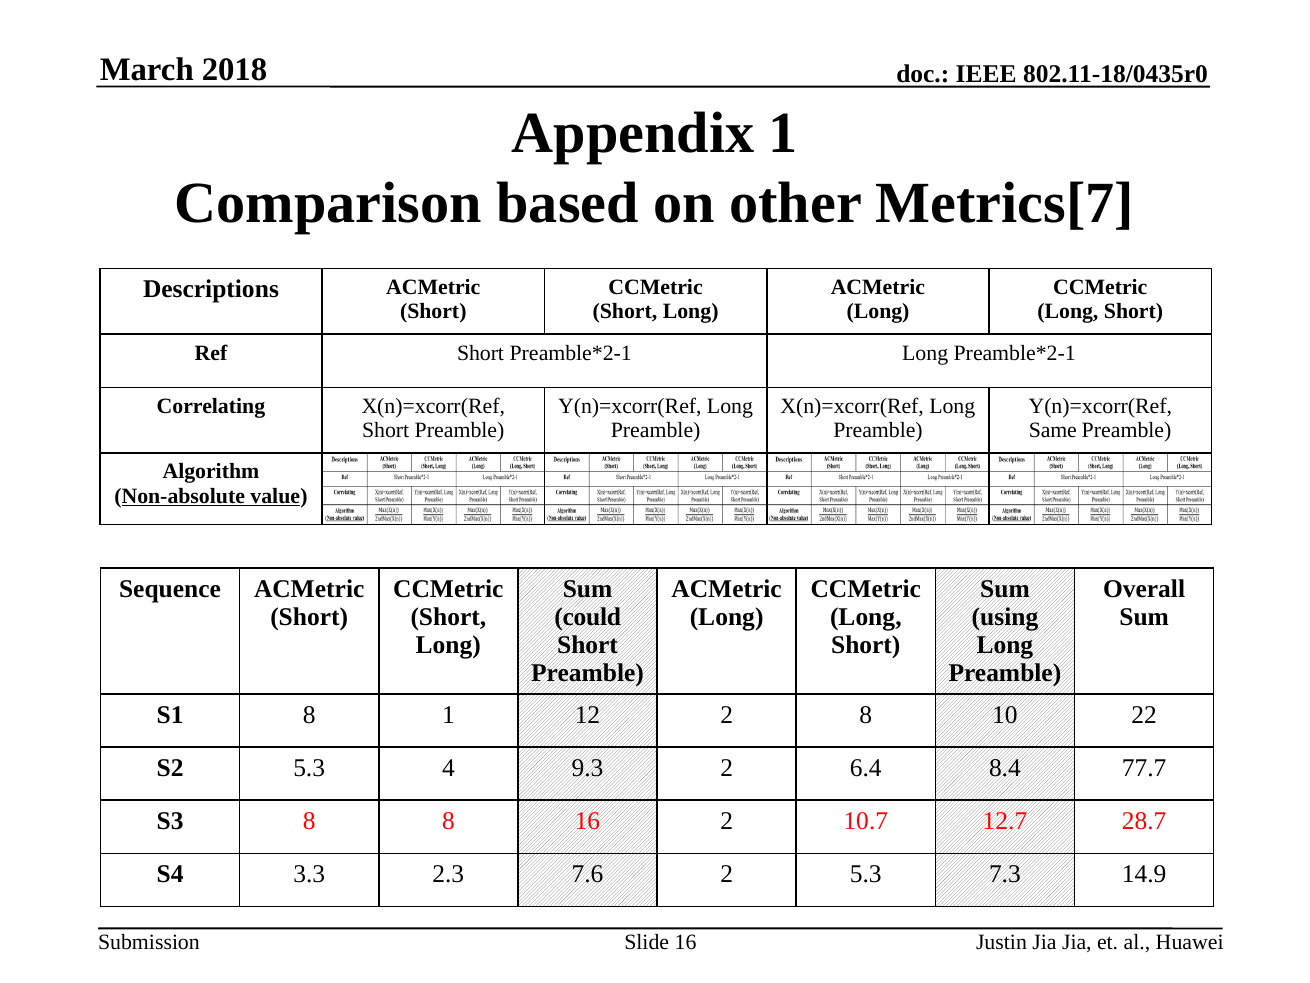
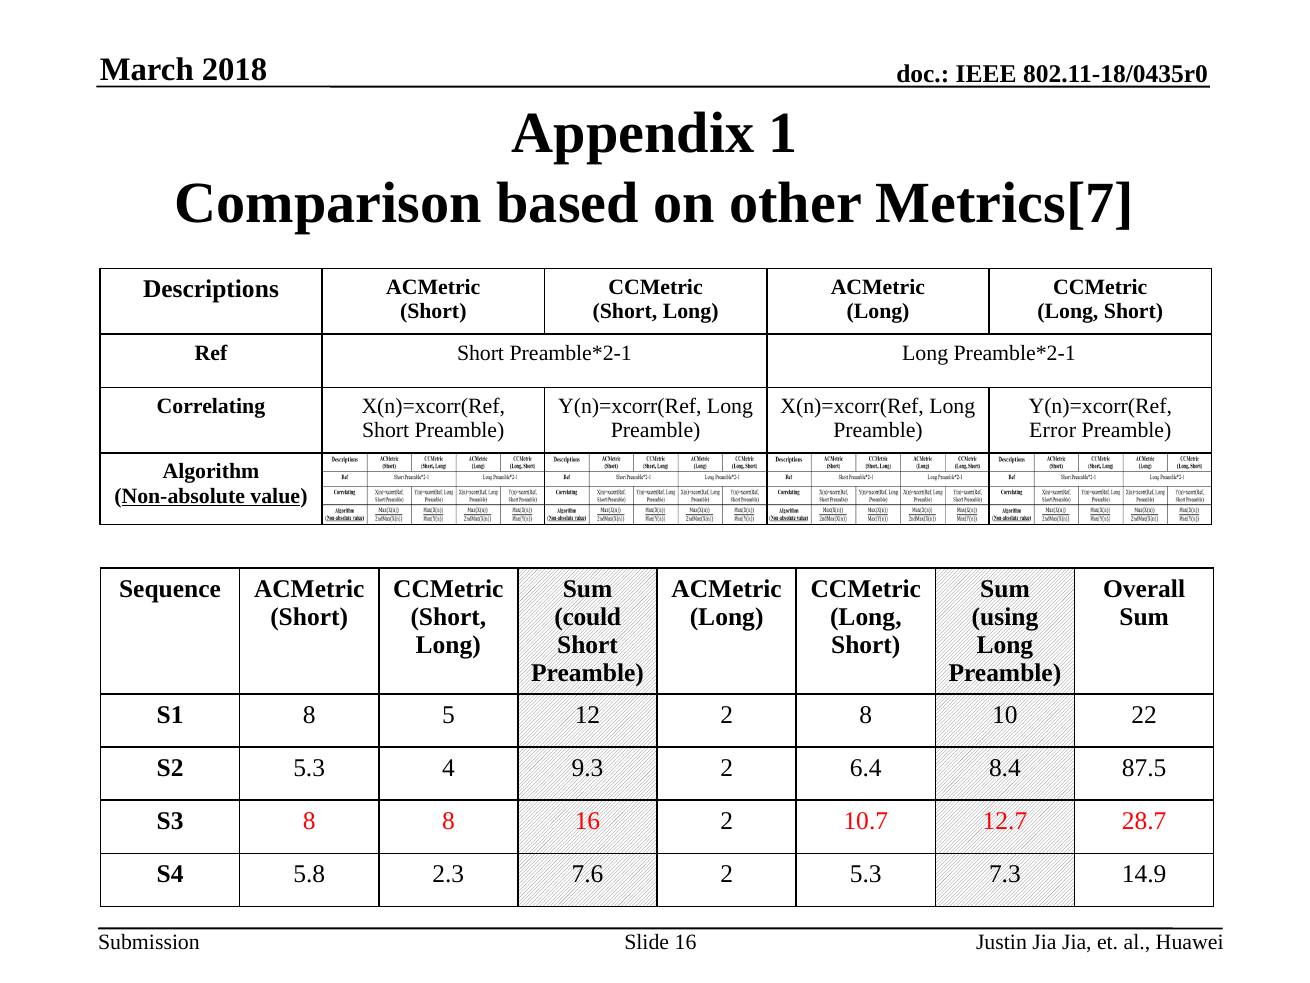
Same: Same -> Error
8 1: 1 -> 5
77.7: 77.7 -> 87.5
3.3: 3.3 -> 5.8
